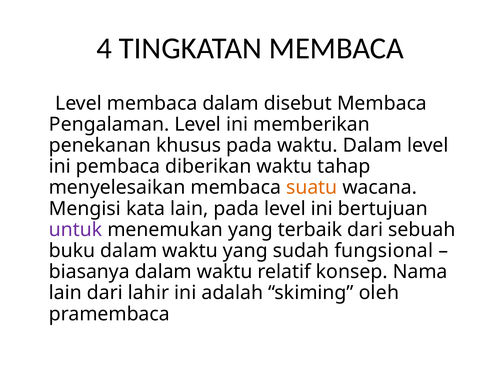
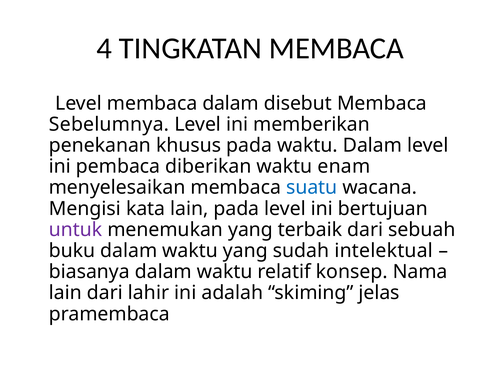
Pengalaman: Pengalaman -> Sebelumnya
tahap: tahap -> enam
suatu colour: orange -> blue
fungsional: fungsional -> intelektual
oleh: oleh -> jelas
